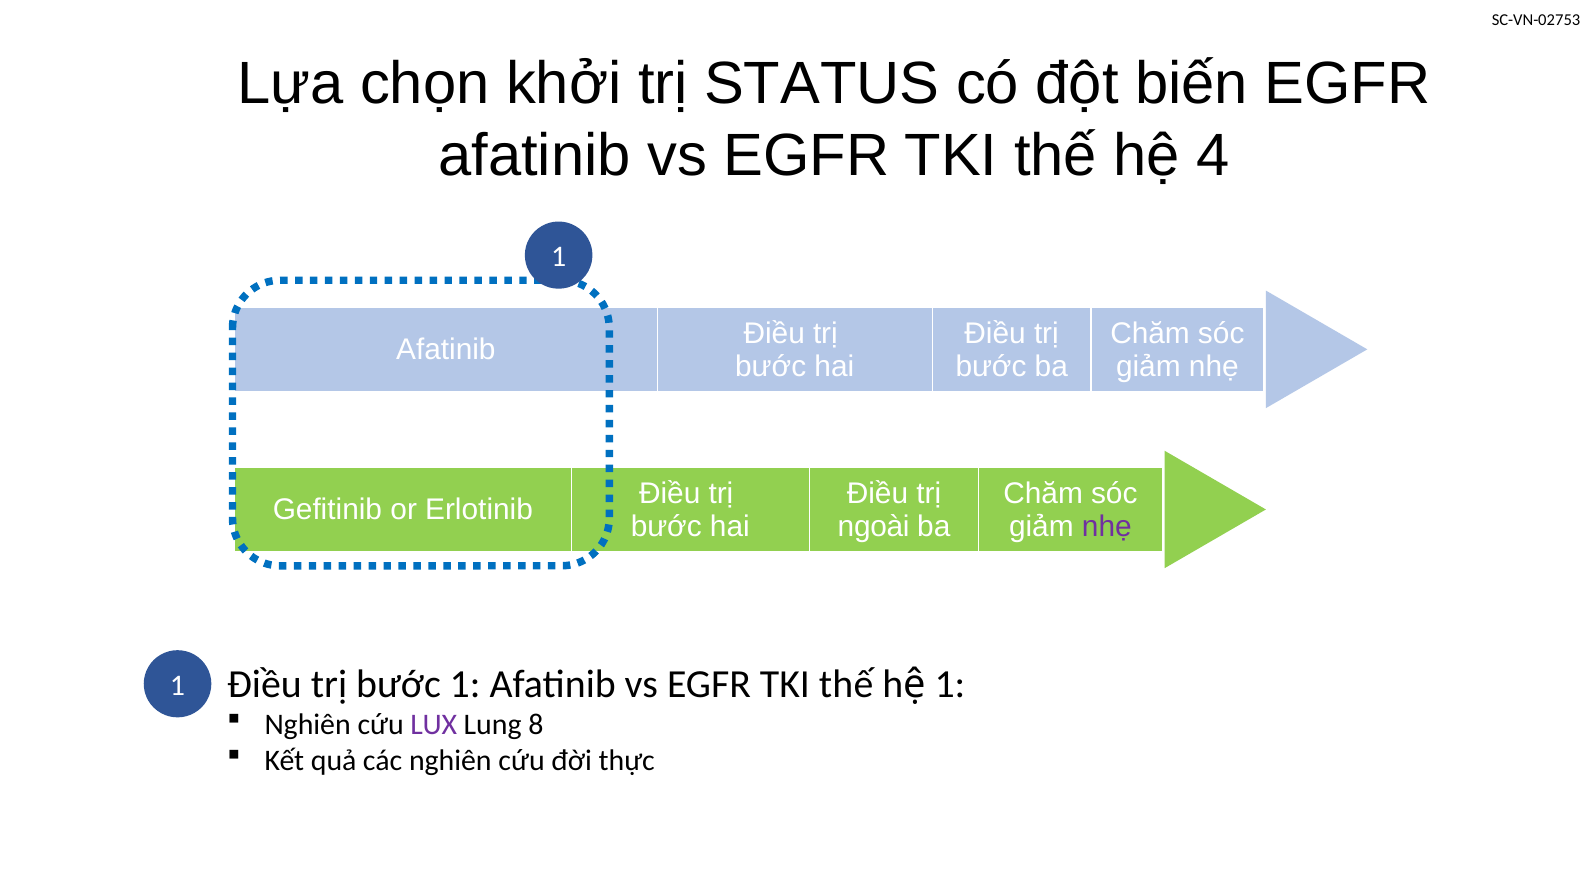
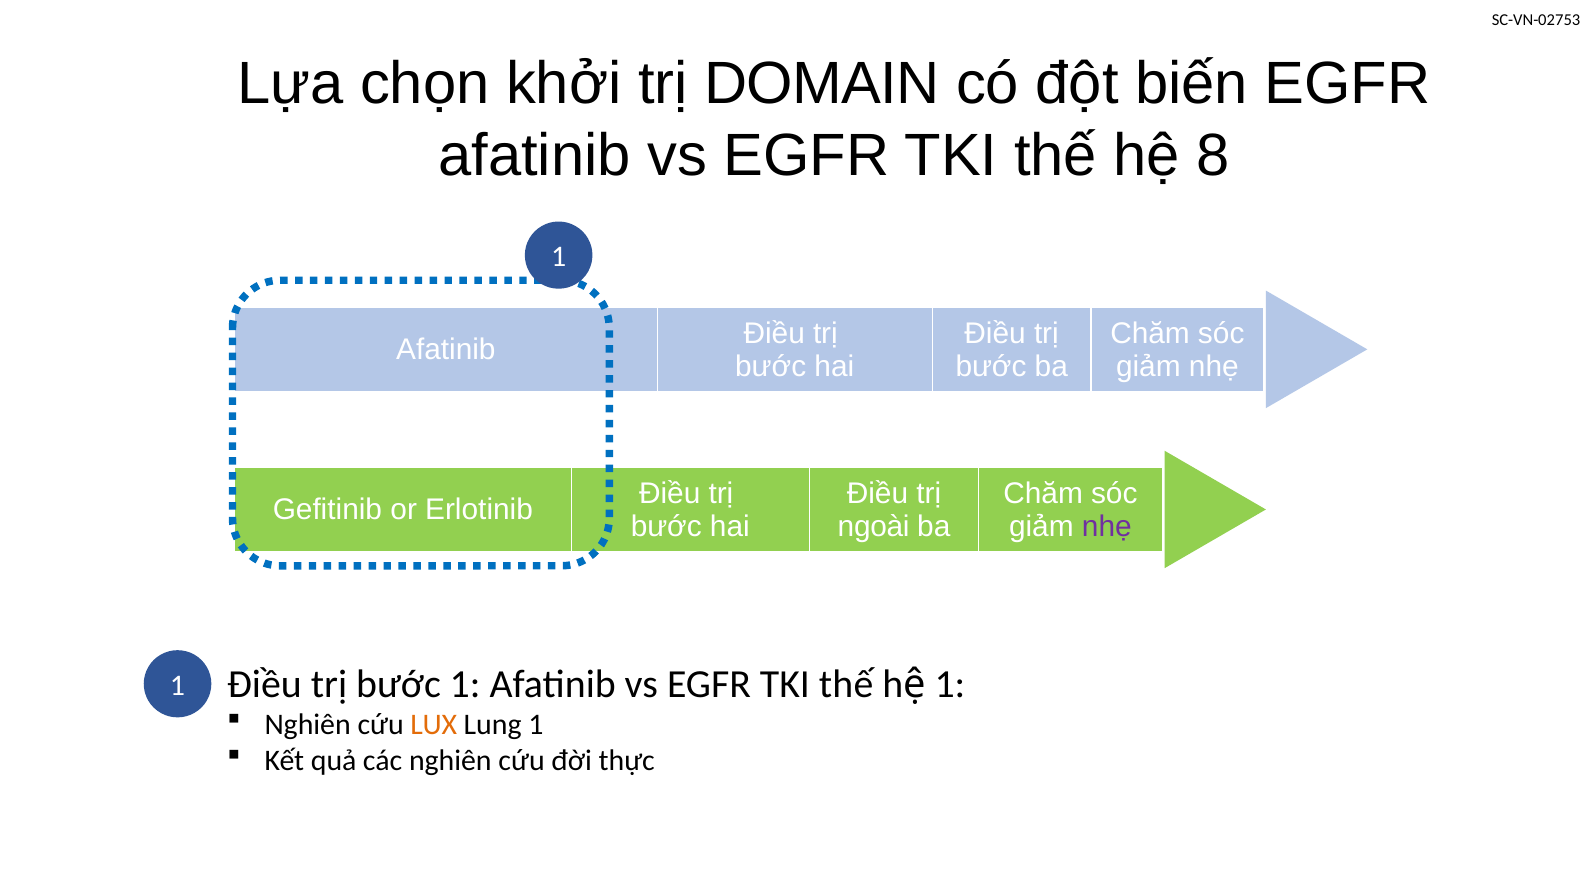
STATUS: STATUS -> DOMAIN
4: 4 -> 8
LUX colour: purple -> orange
Lung 8: 8 -> 1
